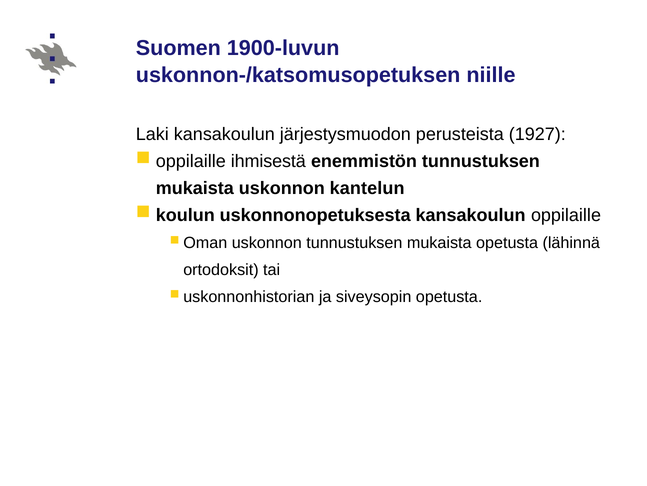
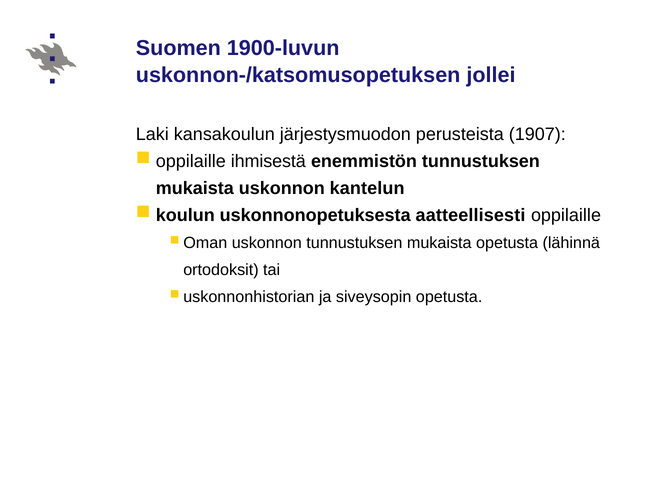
niille: niille -> jollei
1927: 1927 -> 1907
uskonnonopetuksesta kansakoulun: kansakoulun -> aatteellisesti
